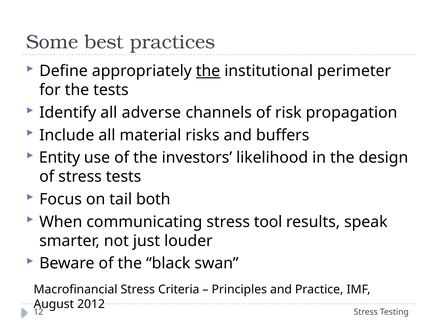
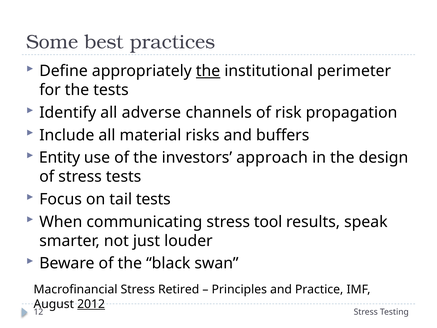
likelihood: likelihood -> approach
tail both: both -> tests
Criteria: Criteria -> Retired
2012 underline: none -> present
